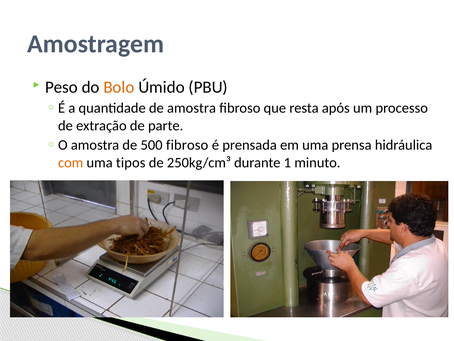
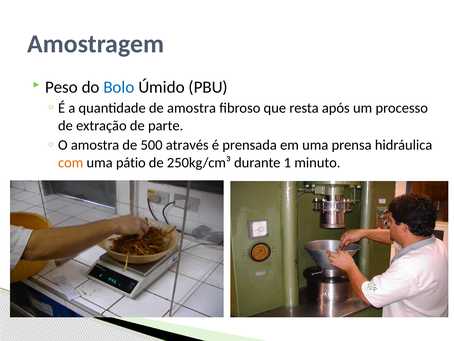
Bolo colour: orange -> blue
500 fibroso: fibroso -> através
tipos: tipos -> pátio
